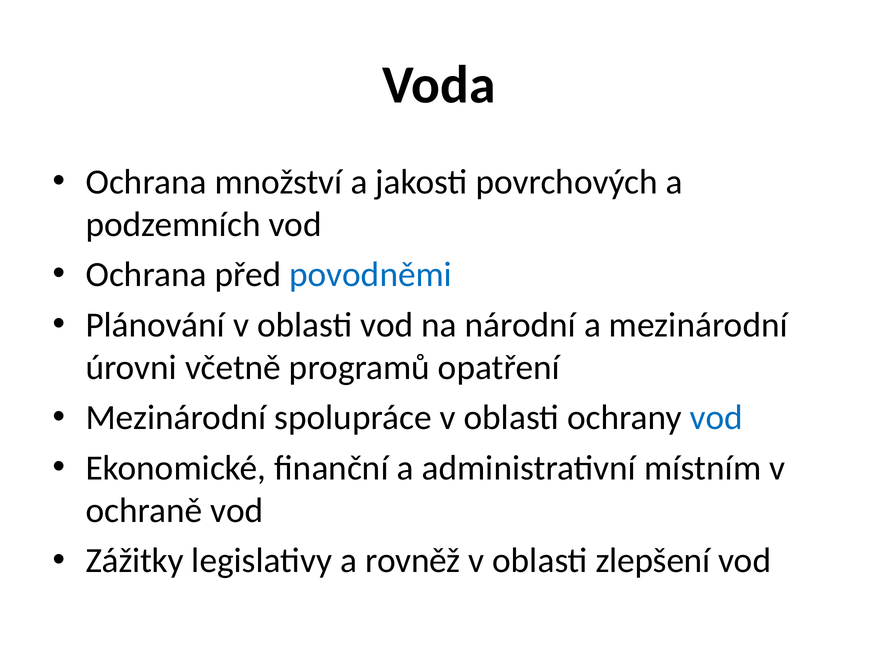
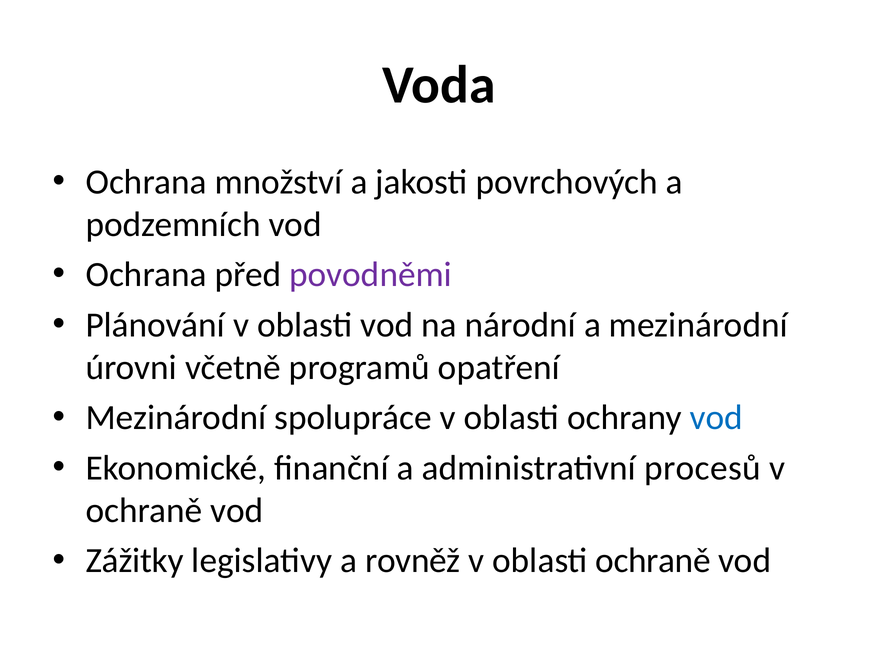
povodněmi colour: blue -> purple
místním: místním -> procesů
oblasti zlepšení: zlepšení -> ochraně
